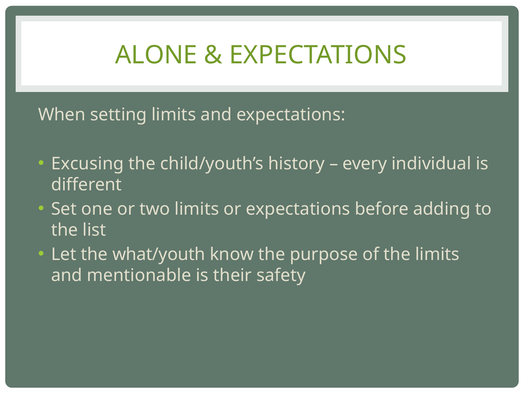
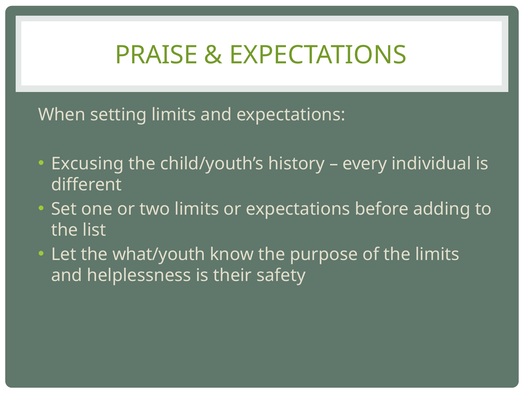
ALONE: ALONE -> PRAISE
mentionable: mentionable -> helplessness
